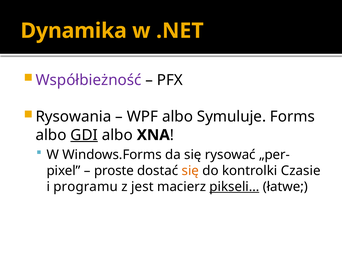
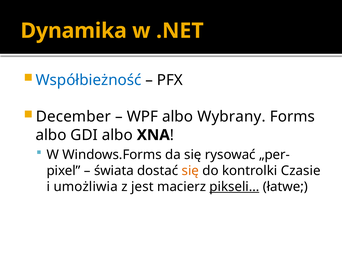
Współbieżność colour: purple -> blue
Rysowania: Rysowania -> December
Symuluje: Symuluje -> Wybrany
GDI underline: present -> none
proste: proste -> świata
programu: programu -> umożliwia
